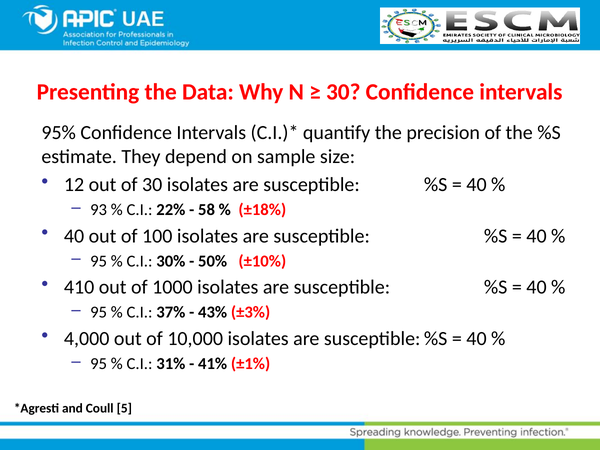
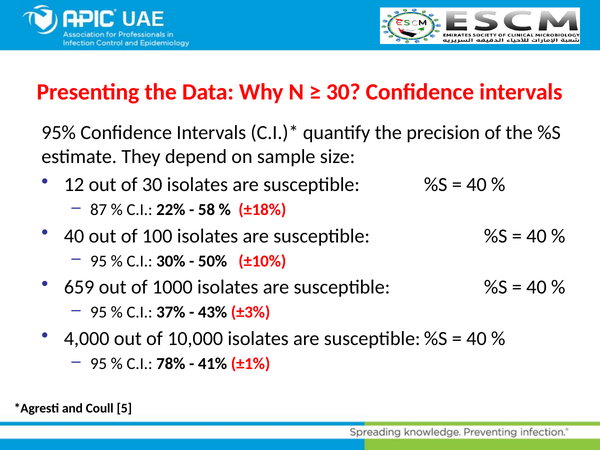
93: 93 -> 87
410: 410 -> 659
31%: 31% -> 78%
